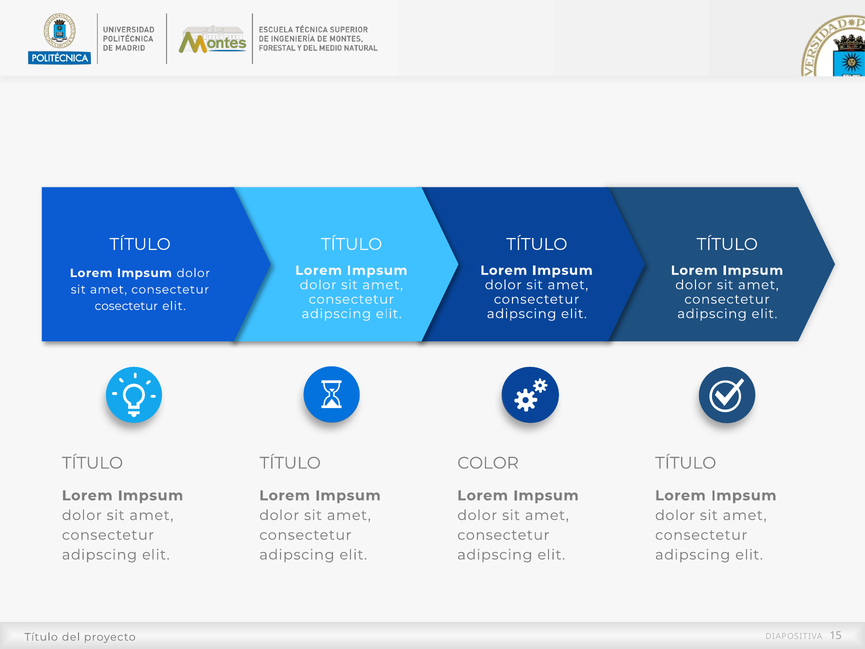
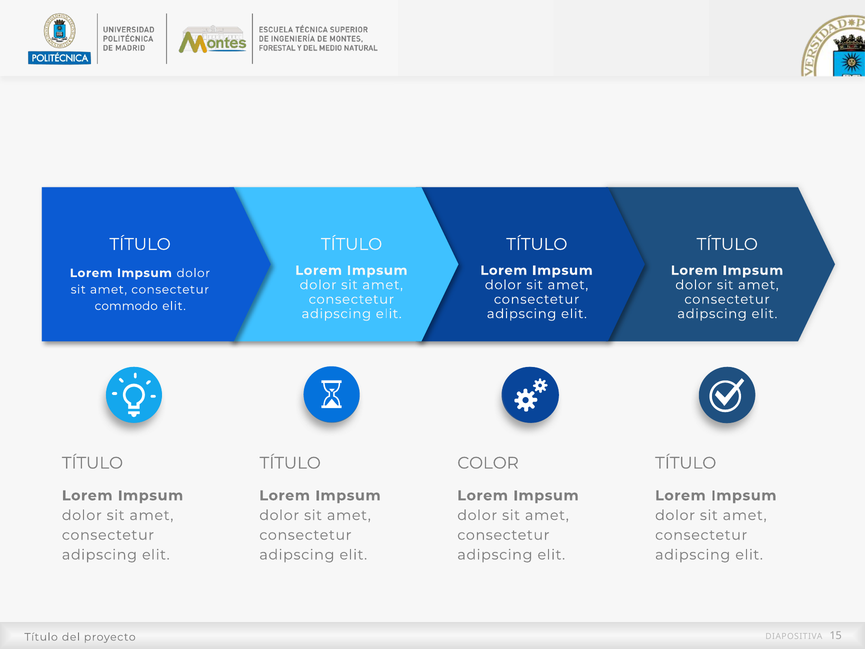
cosectetur: cosectetur -> commodo
